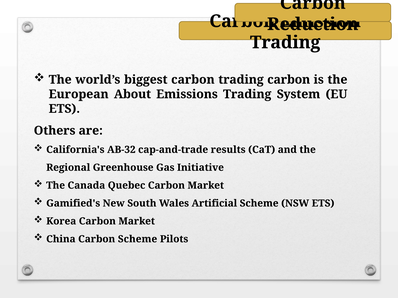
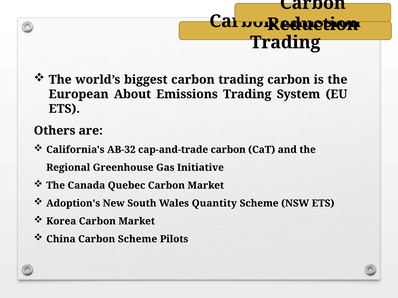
cap-and-trade results: results -> carbon
Gamified's: Gamified's -> Adoption's
Artificial: Artificial -> Quantity
